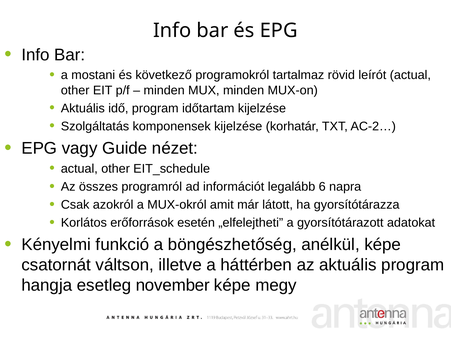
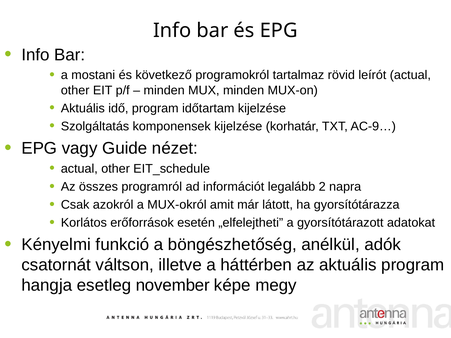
AC-2…: AC-2… -> AC-9…
6: 6 -> 2
anélkül képe: képe -> adók
